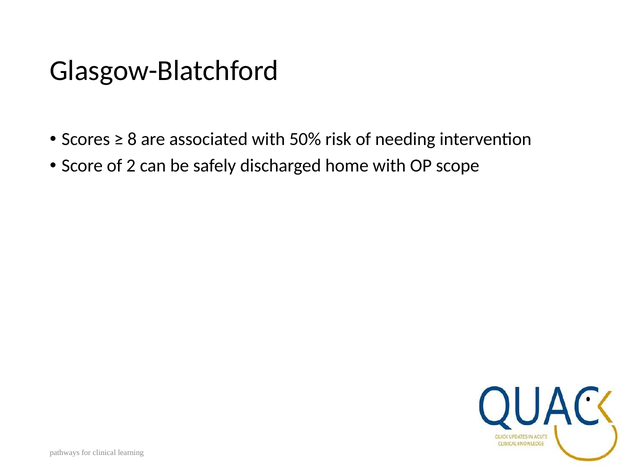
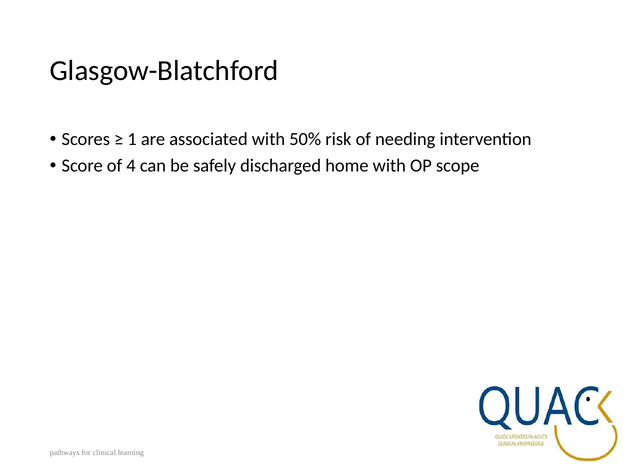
8: 8 -> 1
2: 2 -> 4
